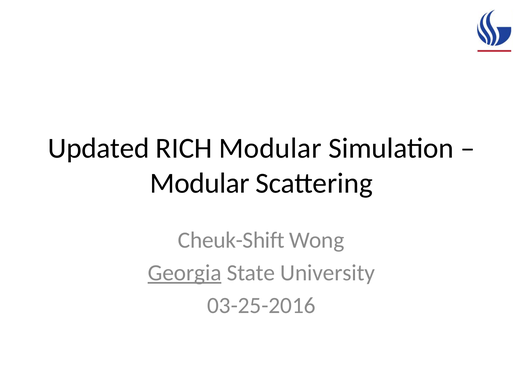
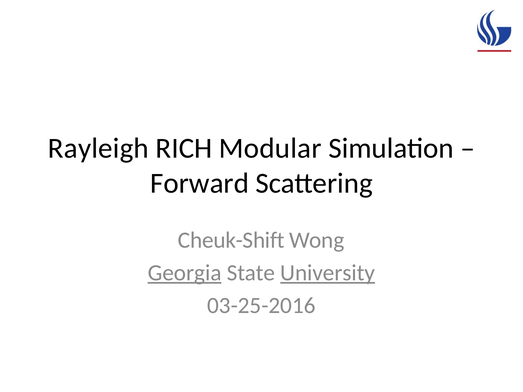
Updated: Updated -> Rayleigh
Modular at (200, 183): Modular -> Forward
University underline: none -> present
